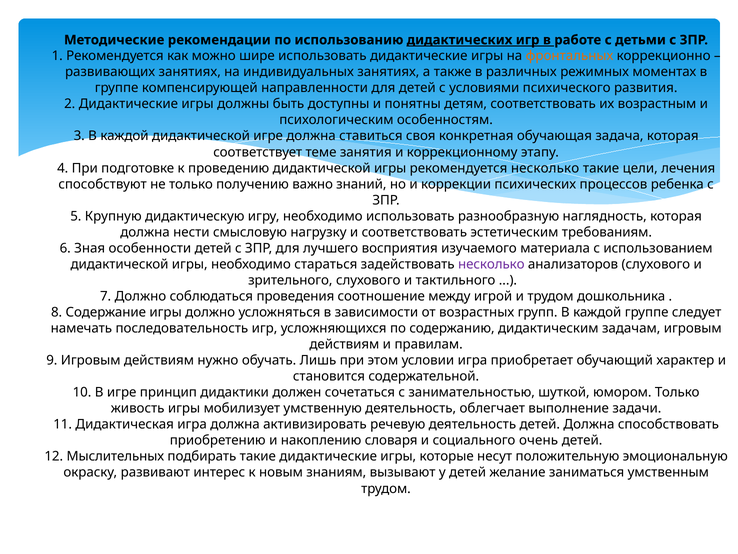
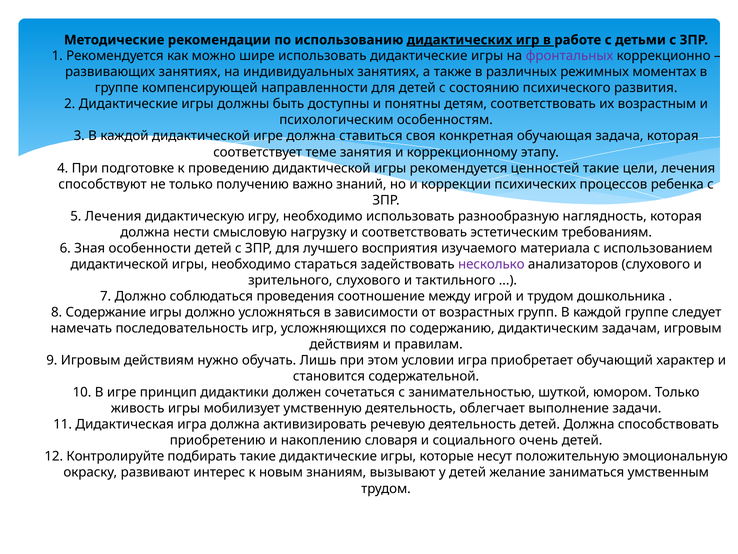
фронтальных colour: orange -> purple
условиями: условиями -> состоянию
рекомендуется несколько: несколько -> ценностей
5 Крупную: Крупную -> Лечения
Мыслительных: Мыслительных -> Контролируйте
